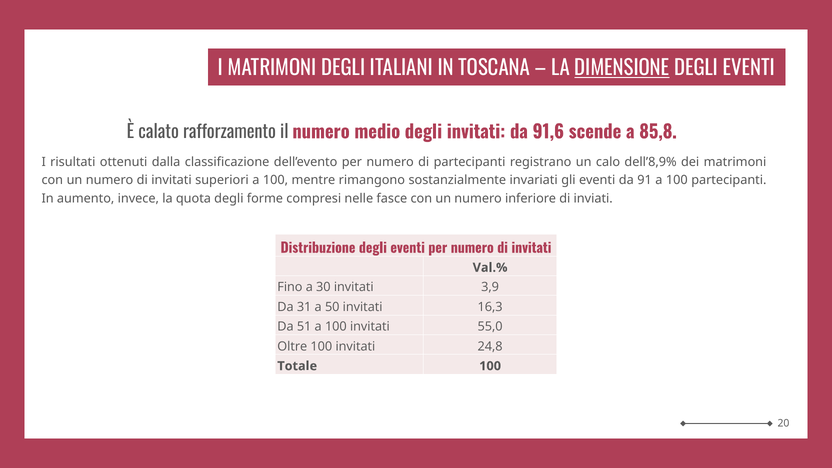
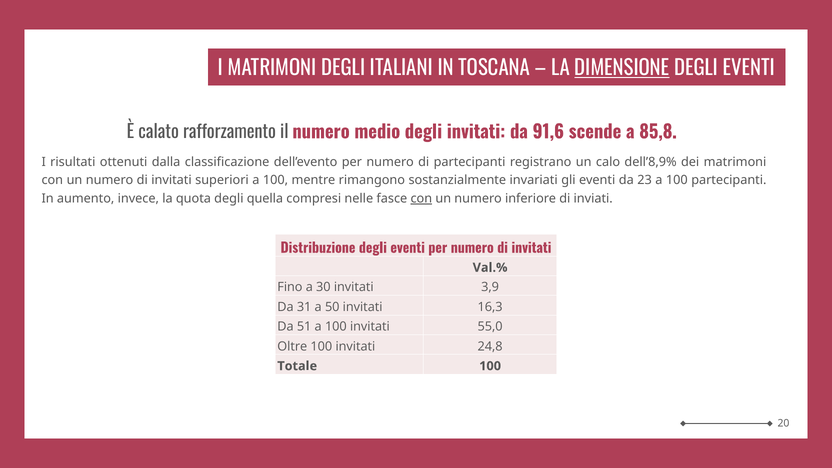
91: 91 -> 23
forme: forme -> quella
con at (421, 198) underline: none -> present
